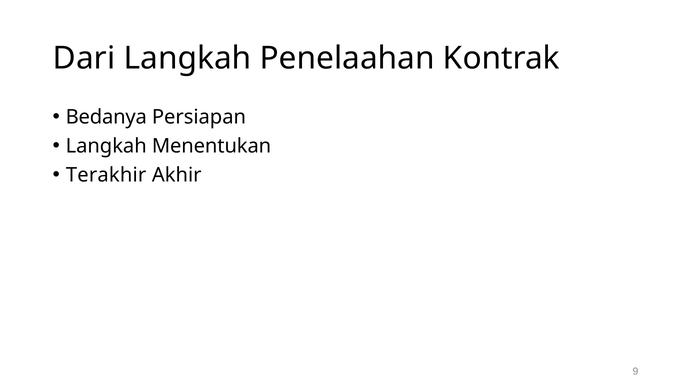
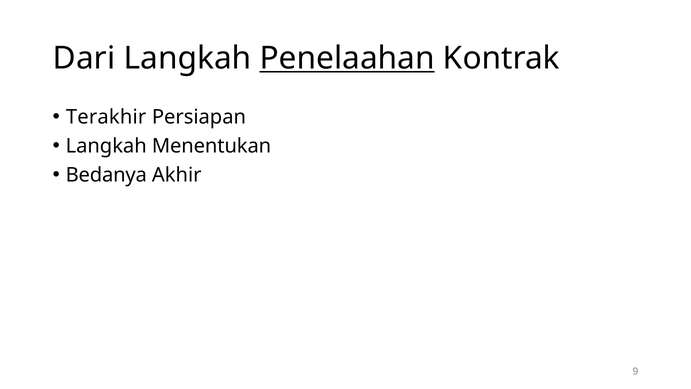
Penelaahan underline: none -> present
Bedanya: Bedanya -> Terakhir
Terakhir: Terakhir -> Bedanya
